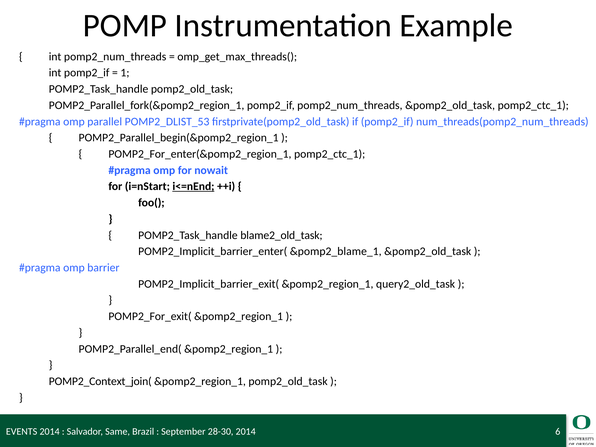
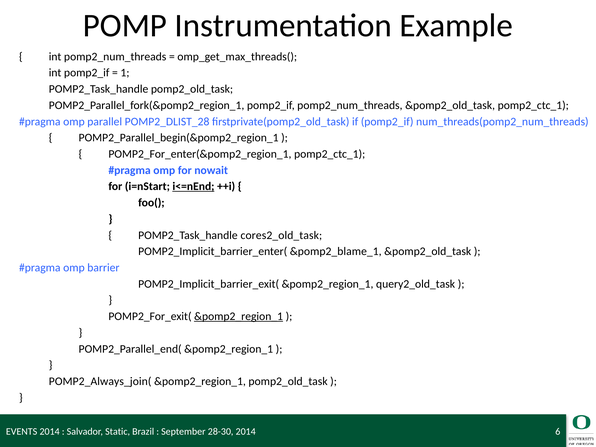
POMP2_DLIST_53: POMP2_DLIST_53 -> POMP2_DLIST_28
blame2_old_task: blame2_old_task -> cores2_old_task
&pomp2_region_1 at (239, 316) underline: none -> present
POMP2_Context_join(: POMP2_Context_join( -> POMP2_Always_join(
Same: Same -> Static
